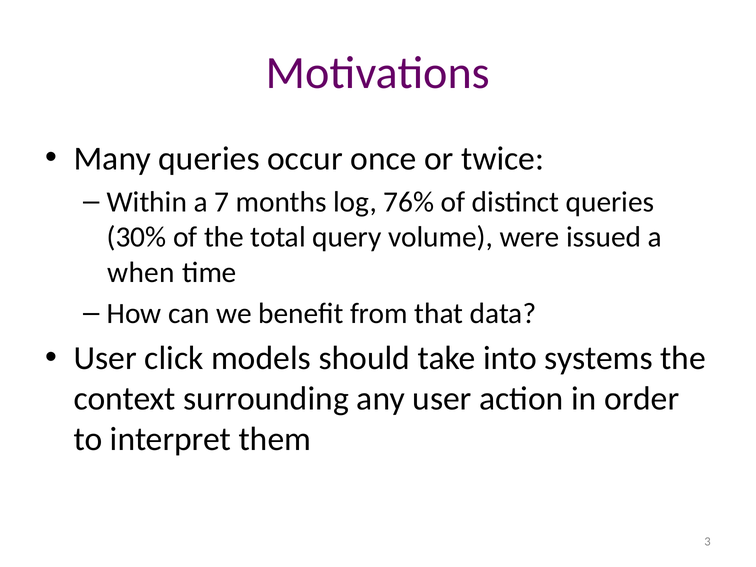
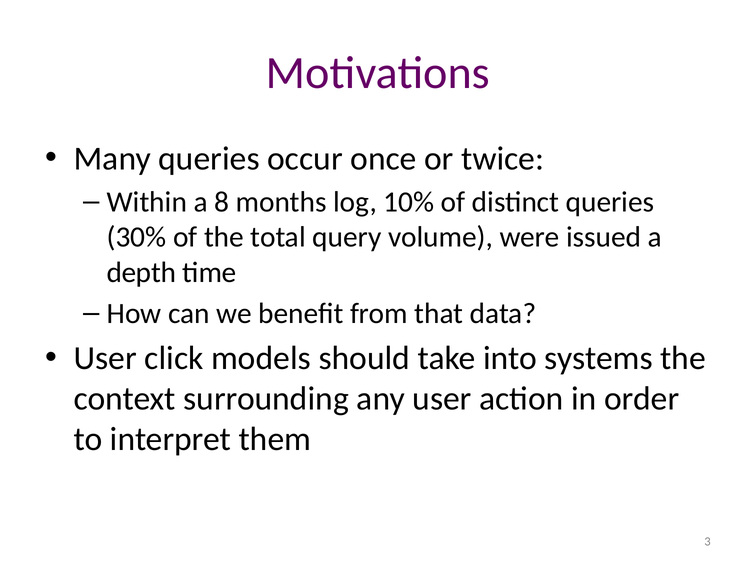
7: 7 -> 8
76%: 76% -> 10%
when: when -> depth
